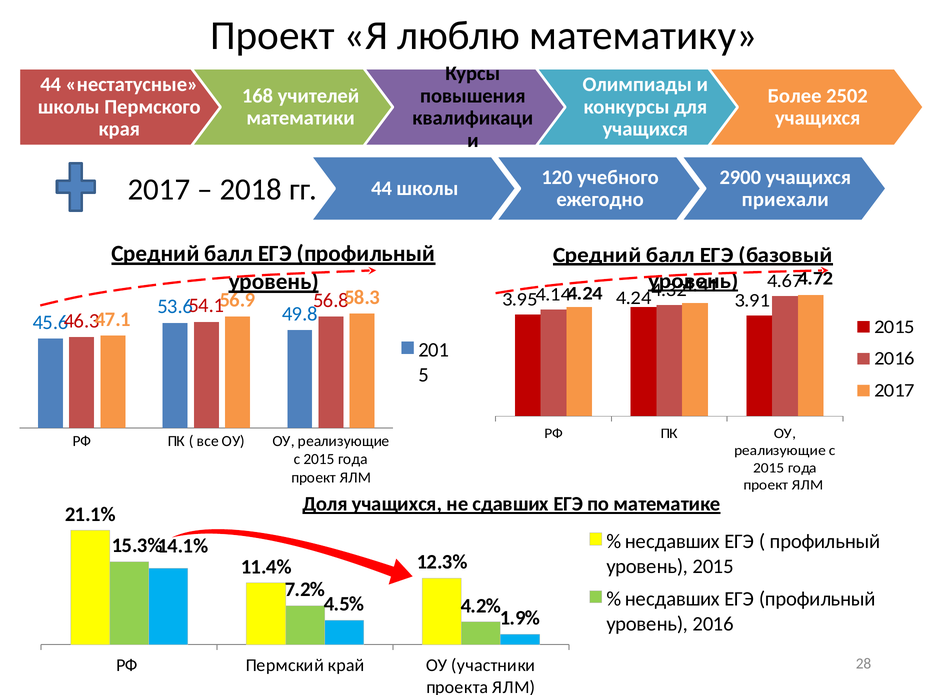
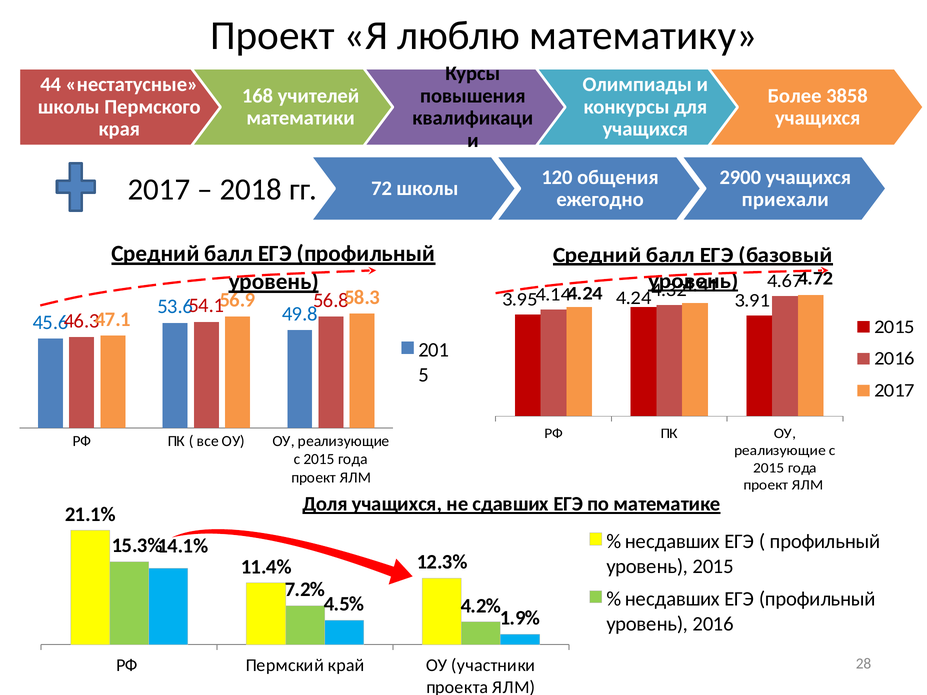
2502: 2502 -> 3858
учебного: учебного -> общения
44 at (382, 188): 44 -> 72
